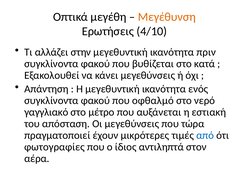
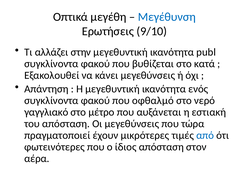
Μεγέθυνση colour: orange -> blue
4/10: 4/10 -> 9/10
πριν: πριν -> publ
φωτογραφίες: φωτογραφίες -> φωτεινότερες
ίδιος αντιληπτά: αντιληπτά -> απόσταση
